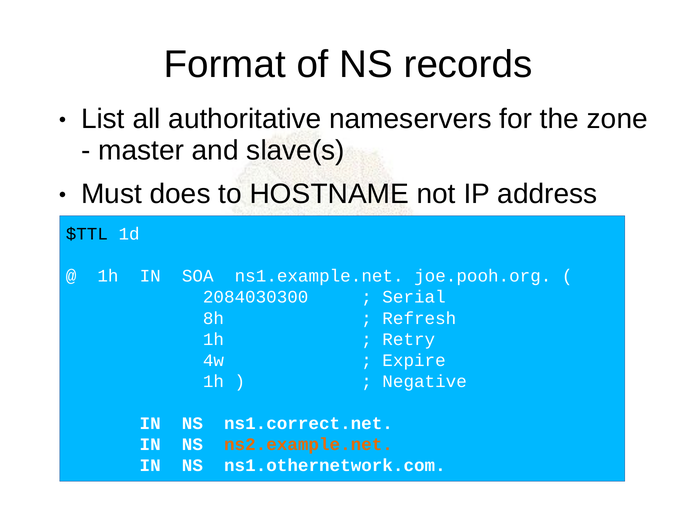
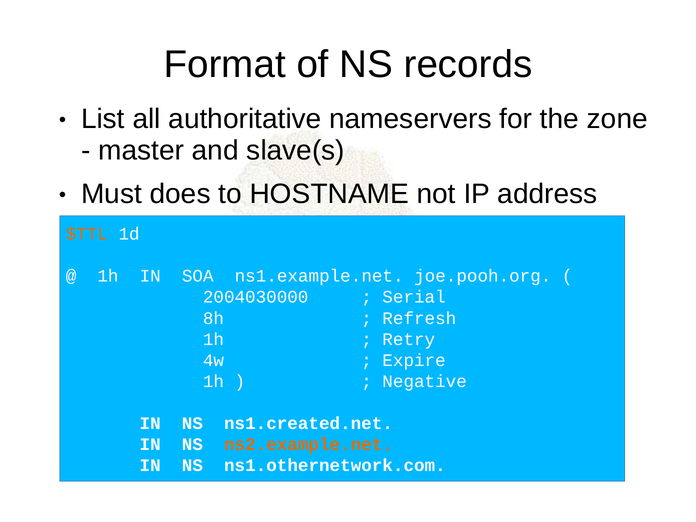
$TTL colour: black -> orange
2084030300: 2084030300 -> 2004030000
ns1.correct.net: ns1.correct.net -> ns1.created.net
